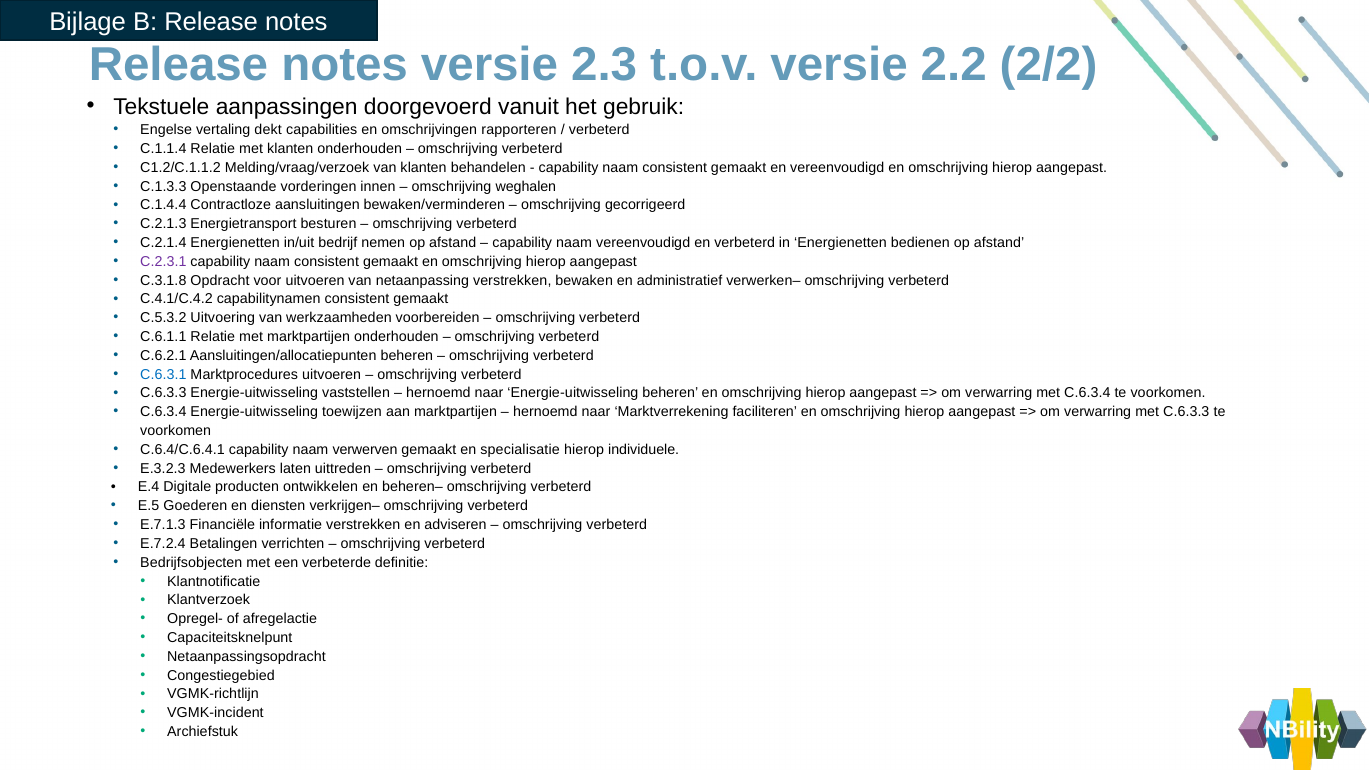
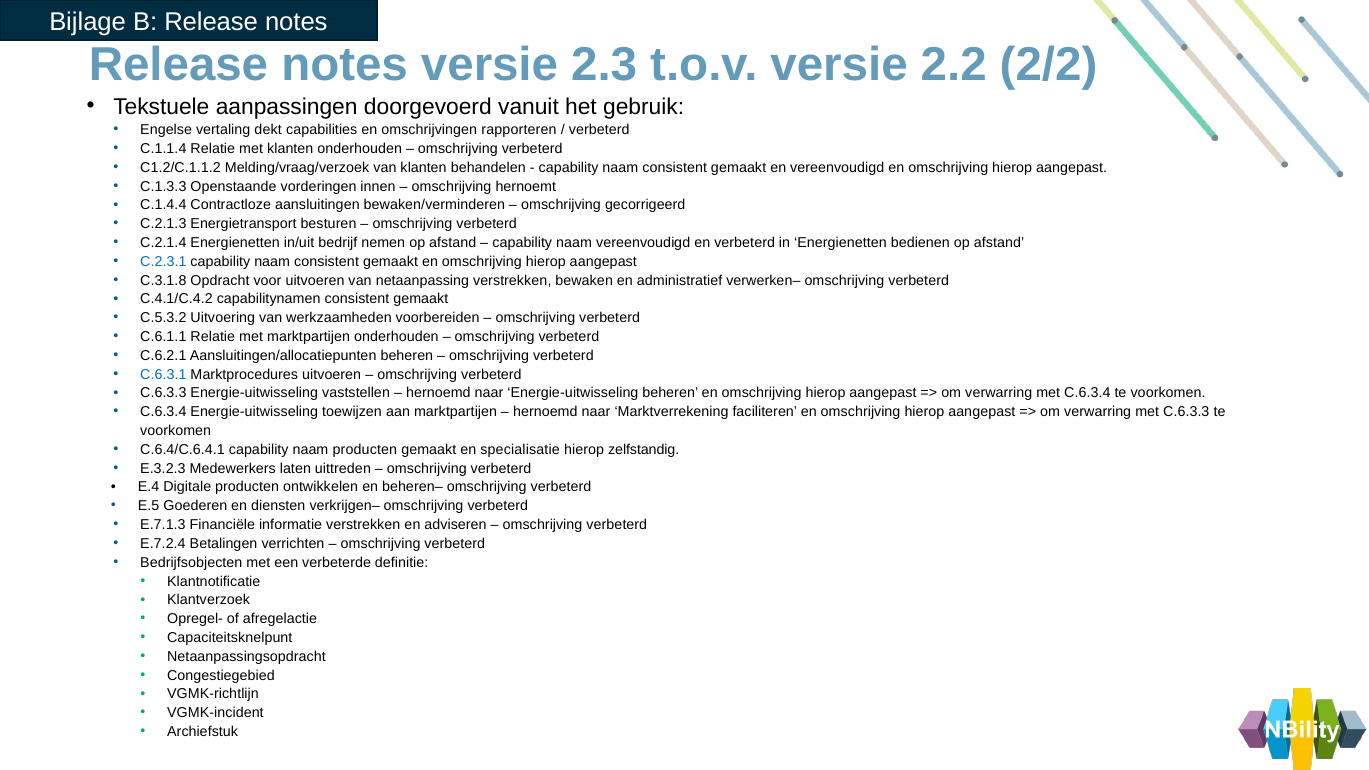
weghalen: weghalen -> hernoemt
C.2.3.1 colour: purple -> blue
naam verwerven: verwerven -> producten
individuele: individuele -> zelfstandig
